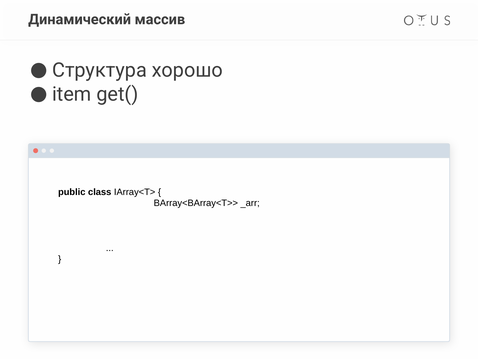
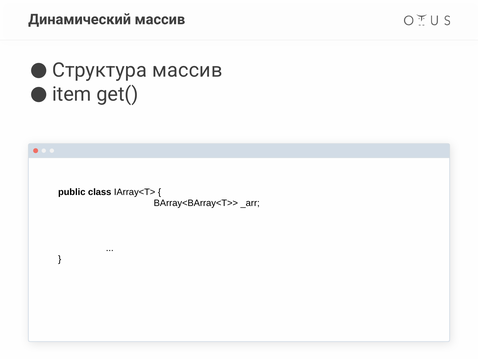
Структура хорошо: хорошо -> массив
